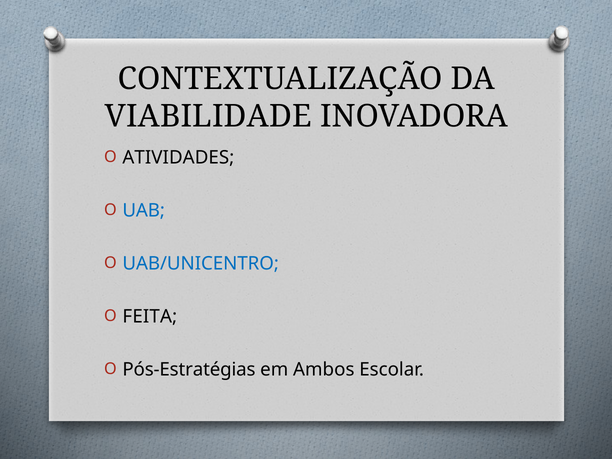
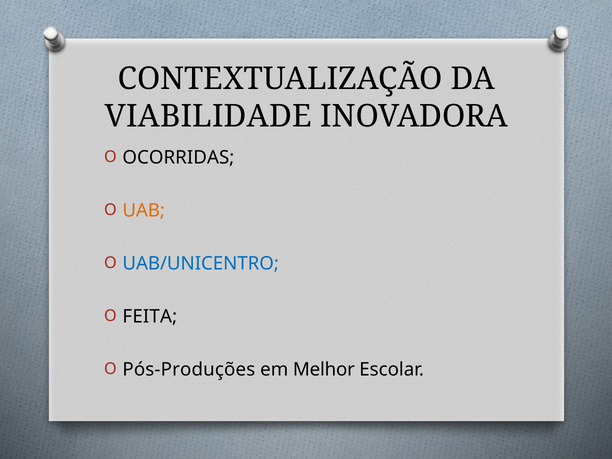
ATIVIDADES: ATIVIDADES -> OCORRIDAS
UAB colour: blue -> orange
Pós-Estratégias: Pós-Estratégias -> Pós-Produções
Ambos: Ambos -> Melhor
